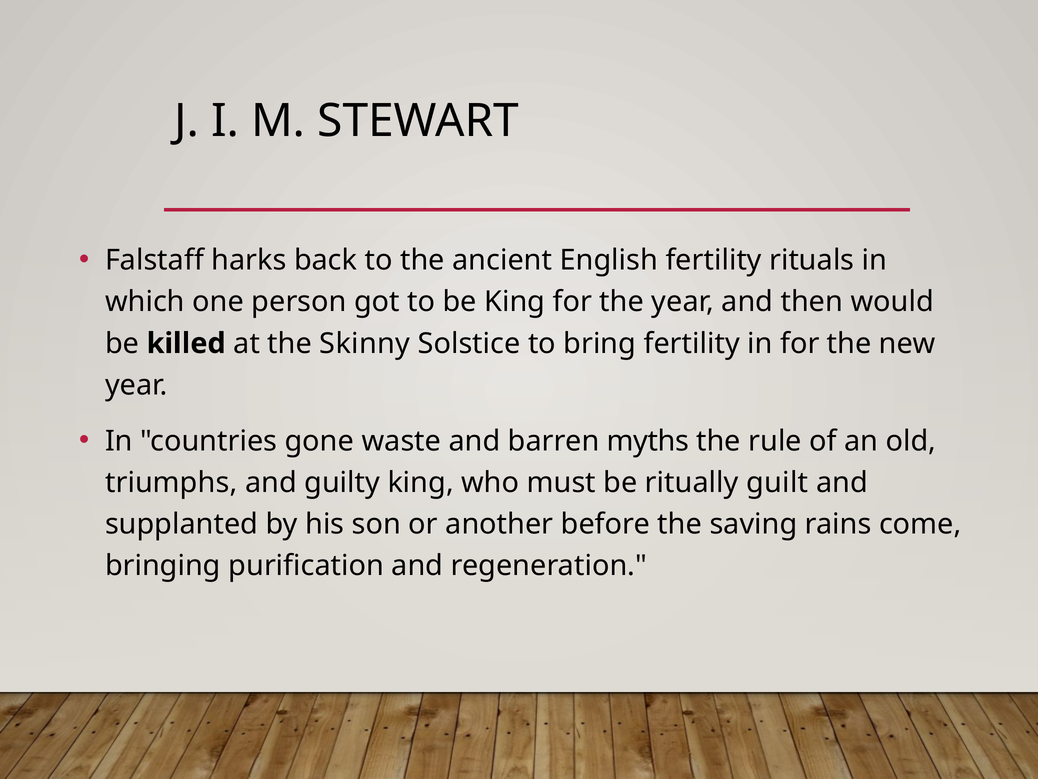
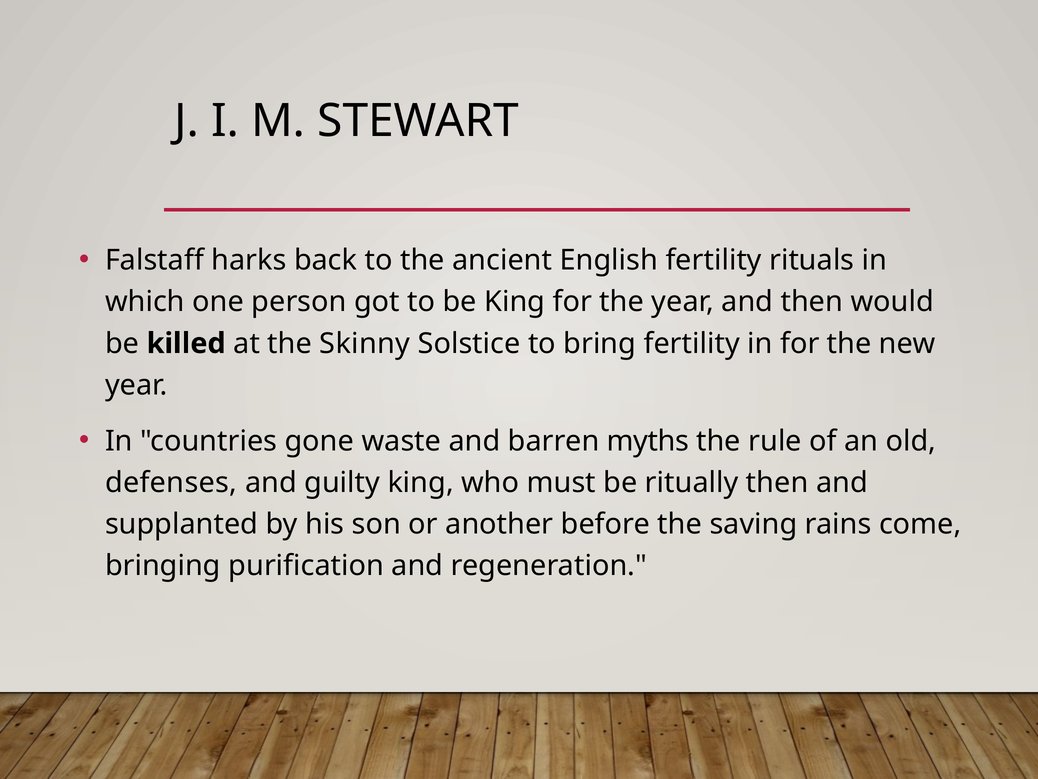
triumphs: triumphs -> defenses
ritually guilt: guilt -> then
